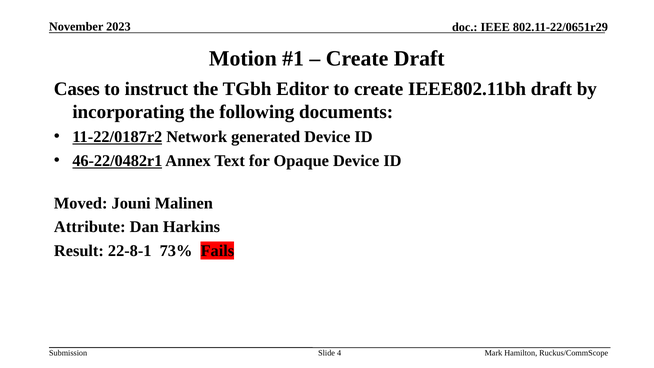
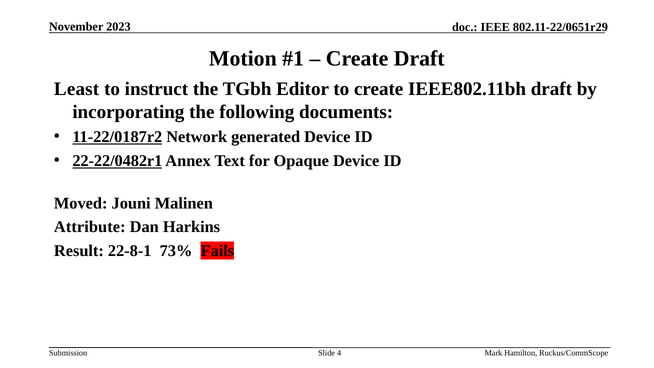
Cases: Cases -> Least
46-22/0482r1: 46-22/0482r1 -> 22-22/0482r1
